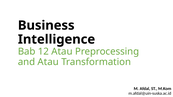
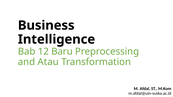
12 Atau: Atau -> Baru
